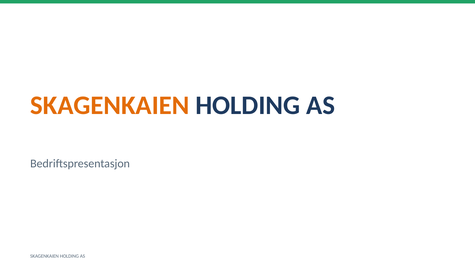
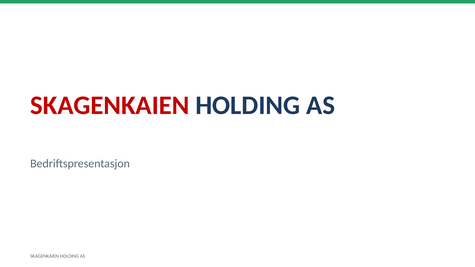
SKAGENKAIEN at (110, 105) colour: orange -> red
